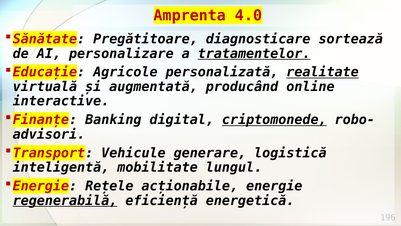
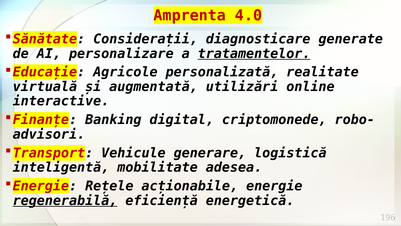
Pregătitoare: Pregătitoare -> Considerații
sortează: sortează -> generate
realitate underline: present -> none
producând: producând -> utilizări
criptomonede underline: present -> none
lungul: lungul -> adesea
